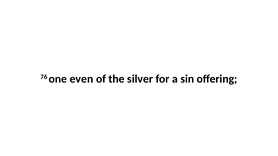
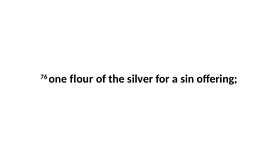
even: even -> flour
